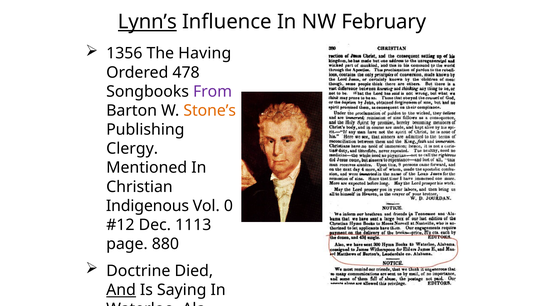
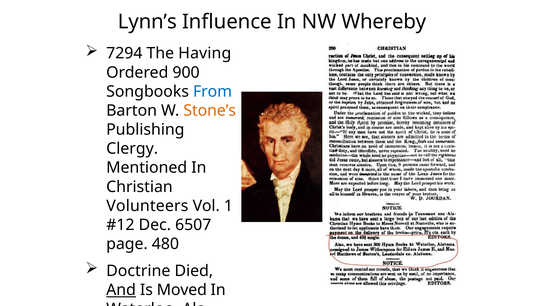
Lynn’s underline: present -> none
February: February -> Whereby
1356: 1356 -> 7294
478: 478 -> 900
From colour: purple -> blue
Indigenous: Indigenous -> Volunteers
0: 0 -> 1
1113: 1113 -> 6507
880: 880 -> 480
Saying: Saying -> Moved
